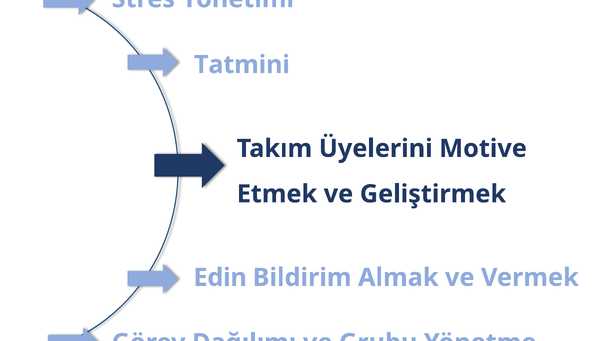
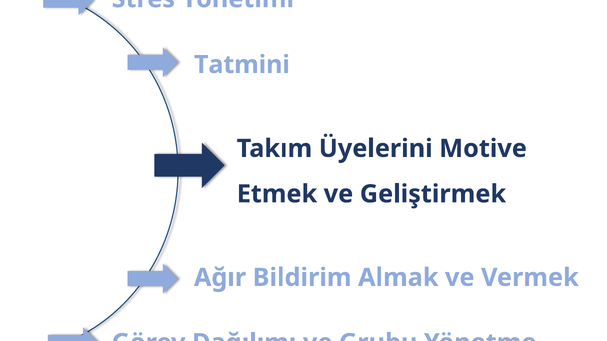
Edin: Edin -> Ağır
